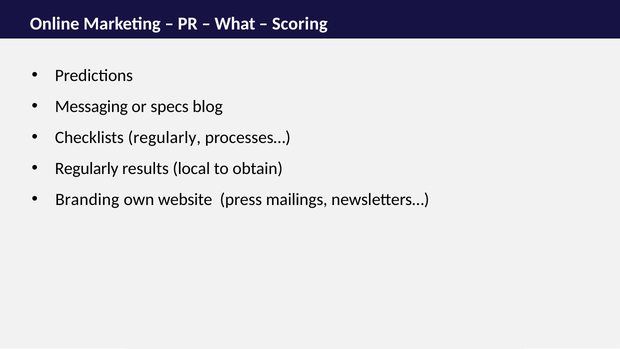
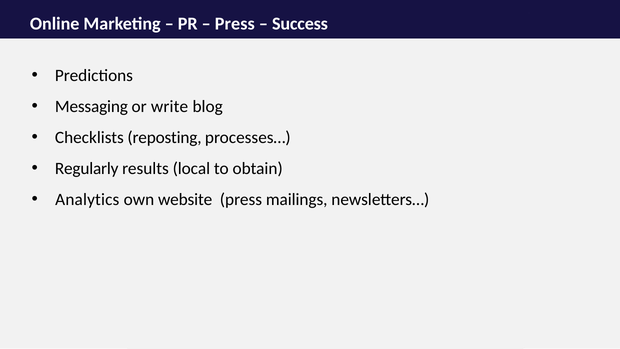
What at (235, 24): What -> Press
Scoring: Scoring -> Success
specs: specs -> write
Checklists regularly: regularly -> reposting
Branding: Branding -> Analytics
